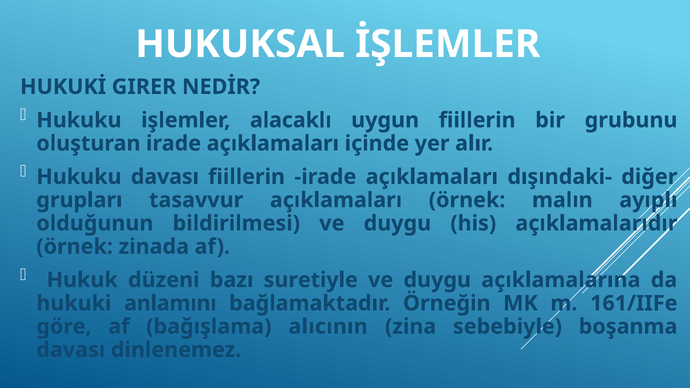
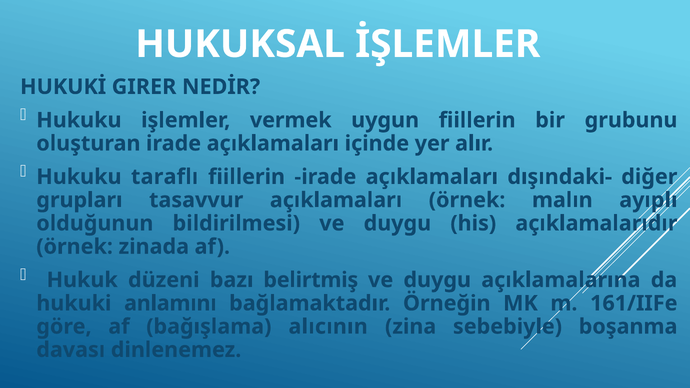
alacaklı: alacaklı -> vermek
Hukuku davası: davası -> taraflı
suretiyle: suretiyle -> belirtmiş
